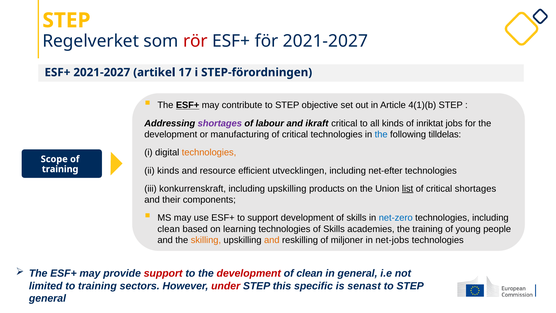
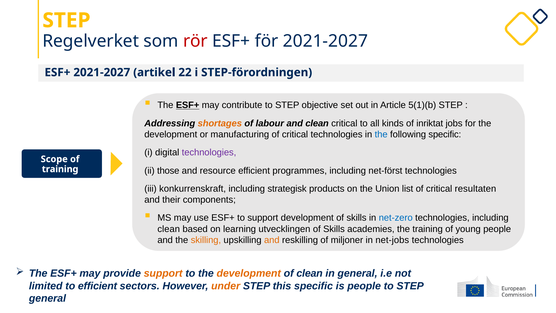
17: 17 -> 22
4(1)(b: 4(1)(b -> 5(1)(b
shortages at (220, 123) colour: purple -> orange
and ikraft: ikraft -> clean
following tilldelas: tilldelas -> specific
technologies at (209, 152) colour: orange -> purple
ii kinds: kinds -> those
utvecklingen: utvecklingen -> programmes
net-efter: net-efter -> net-först
including upskilling: upskilling -> strategisk
list underline: present -> none
critical shortages: shortages -> resultaten
learning technologies: technologies -> utvecklingen
support at (163, 273) colour: red -> orange
development at (249, 273) colour: red -> orange
to training: training -> efficient
under colour: red -> orange
is senast: senast -> people
